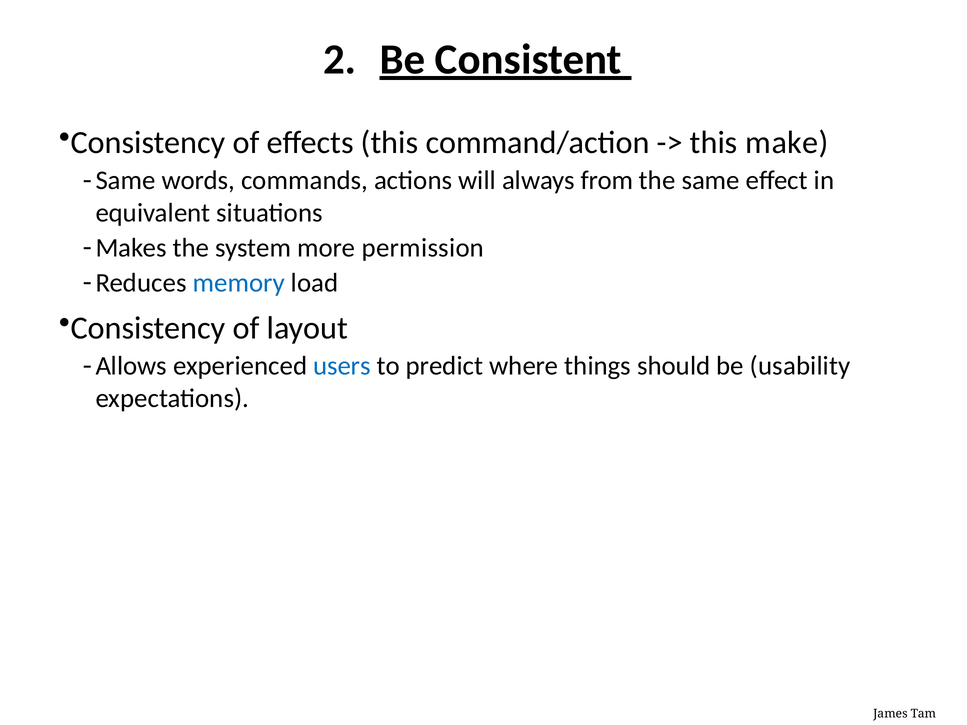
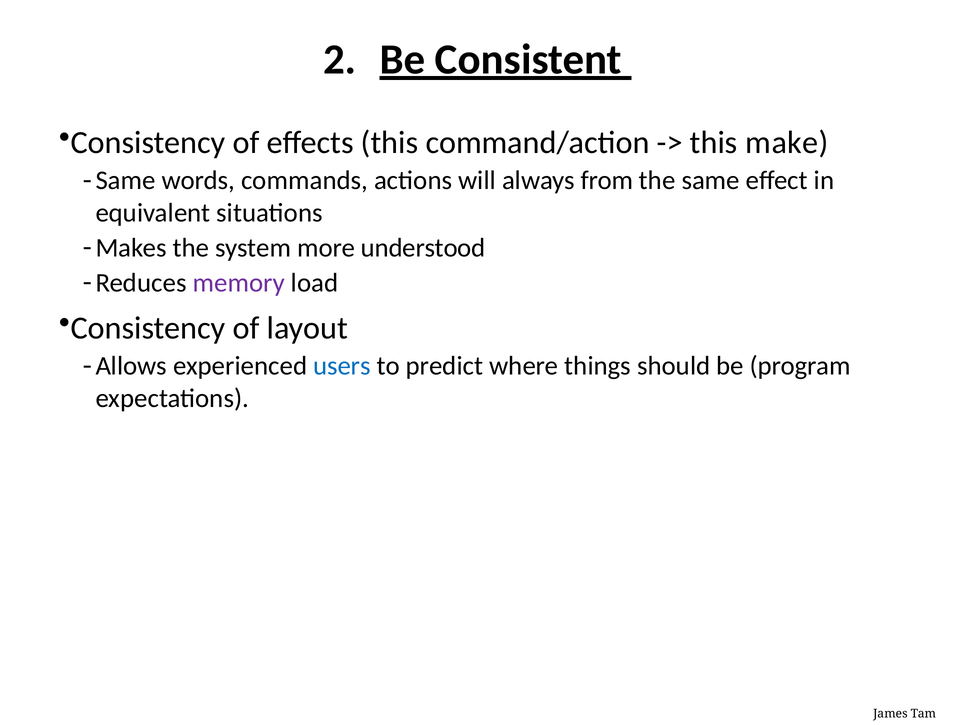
permission: permission -> understood
memory colour: blue -> purple
usability: usability -> program
